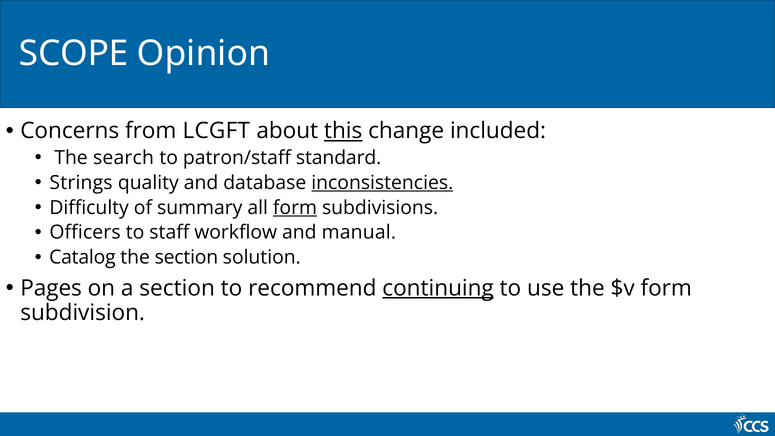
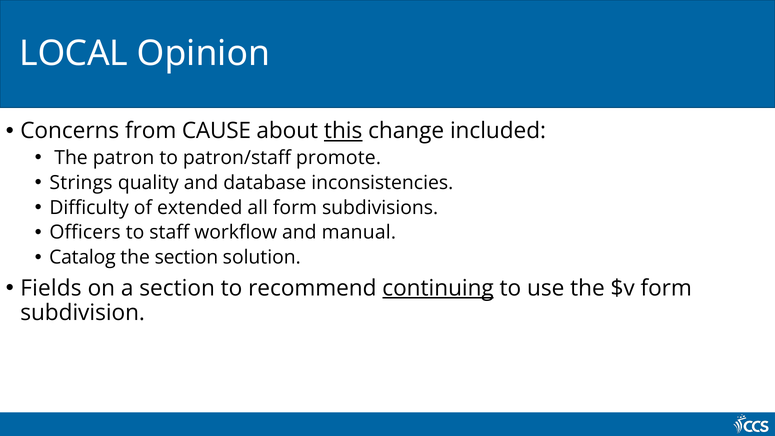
SCOPE: SCOPE -> LOCAL
LCGFT: LCGFT -> CAUSE
search: search -> patron
standard: standard -> promote
inconsistencies underline: present -> none
summary: summary -> extended
form at (295, 208) underline: present -> none
Pages: Pages -> Fields
